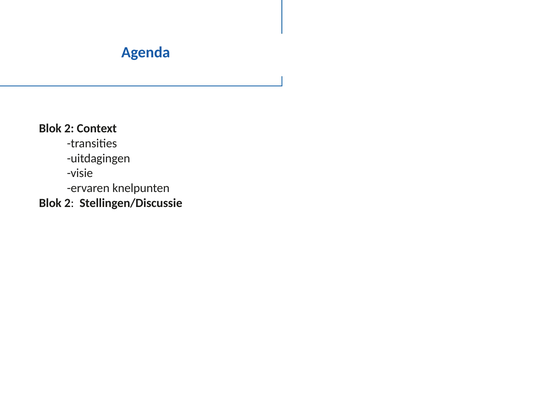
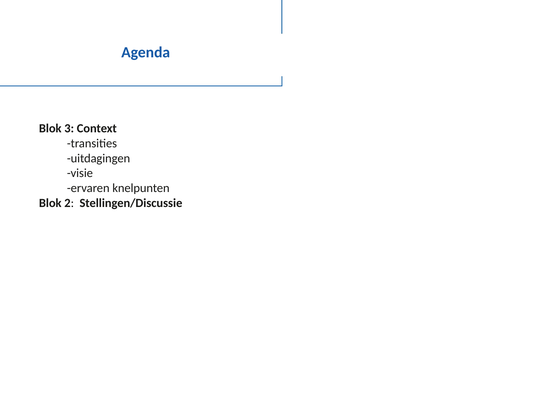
2 at (69, 128): 2 -> 3
